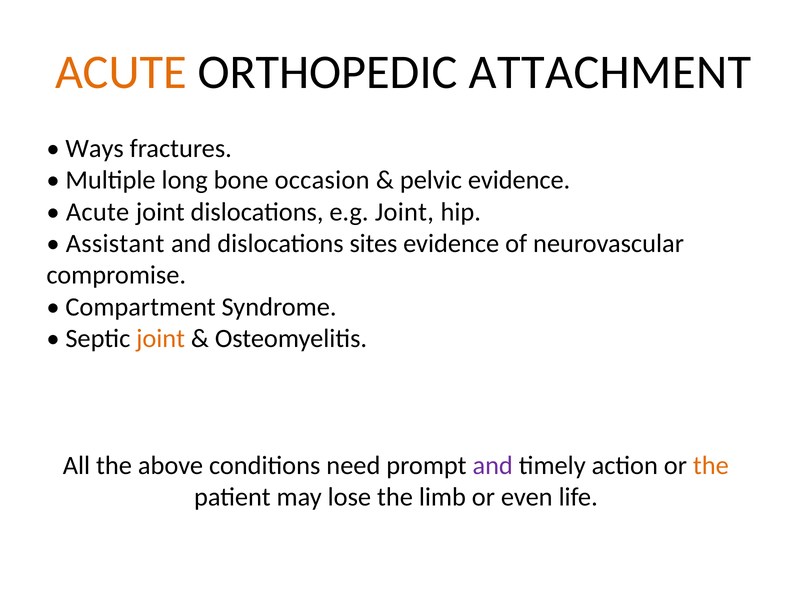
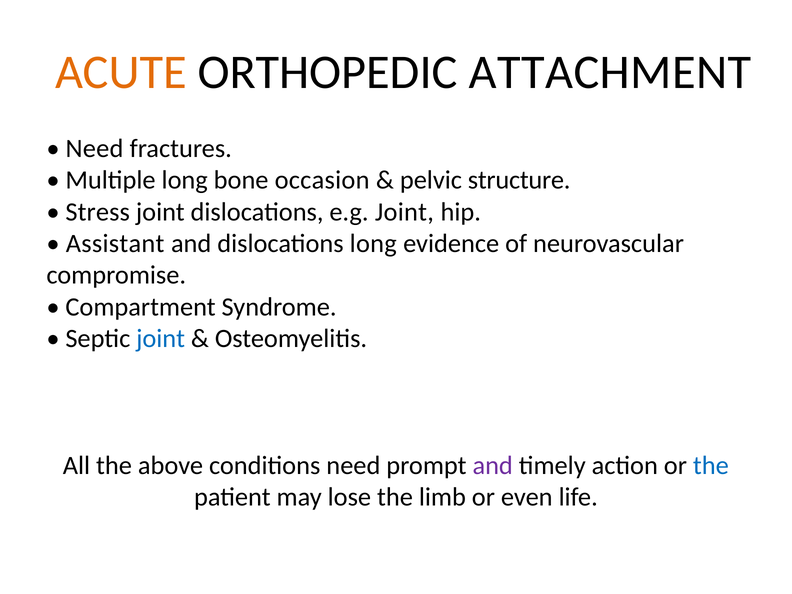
Ways at (95, 149): Ways -> Need
pelvic evidence: evidence -> structure
Acute at (98, 212): Acute -> Stress
dislocations sites: sites -> long
joint at (161, 339) colour: orange -> blue
the at (711, 465) colour: orange -> blue
